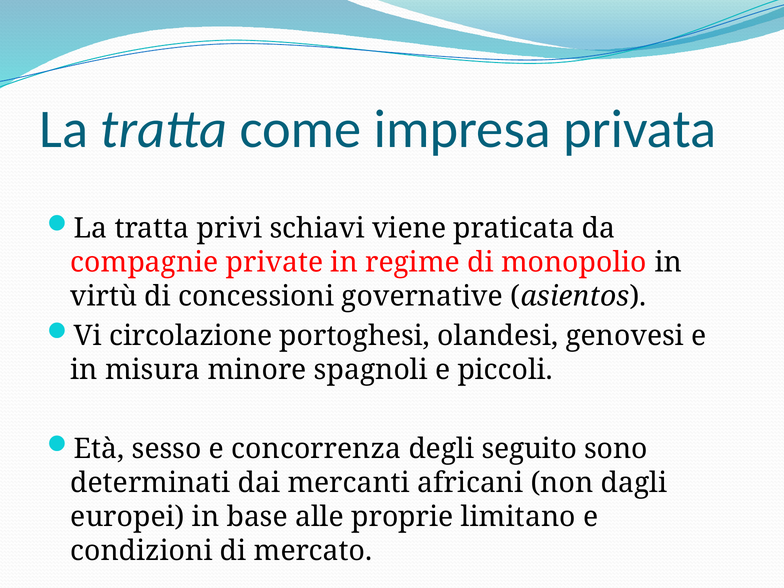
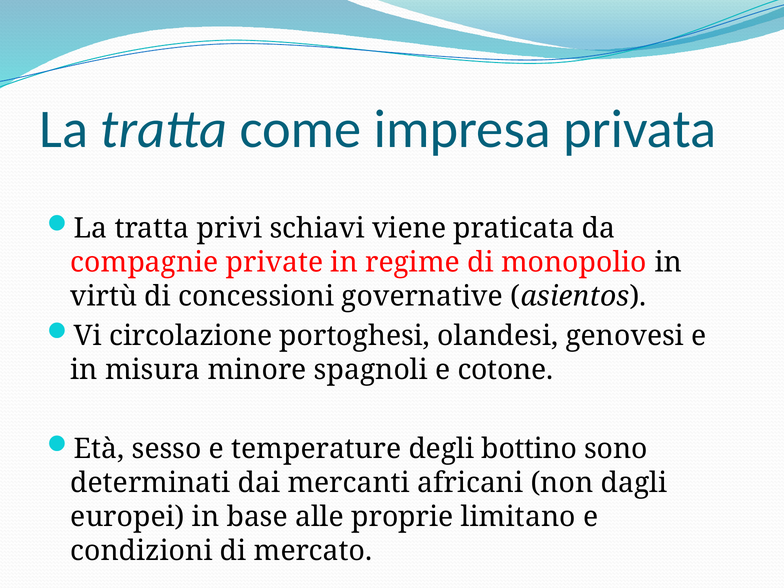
piccoli: piccoli -> cotone
concorrenza: concorrenza -> temperature
seguito: seguito -> bottino
